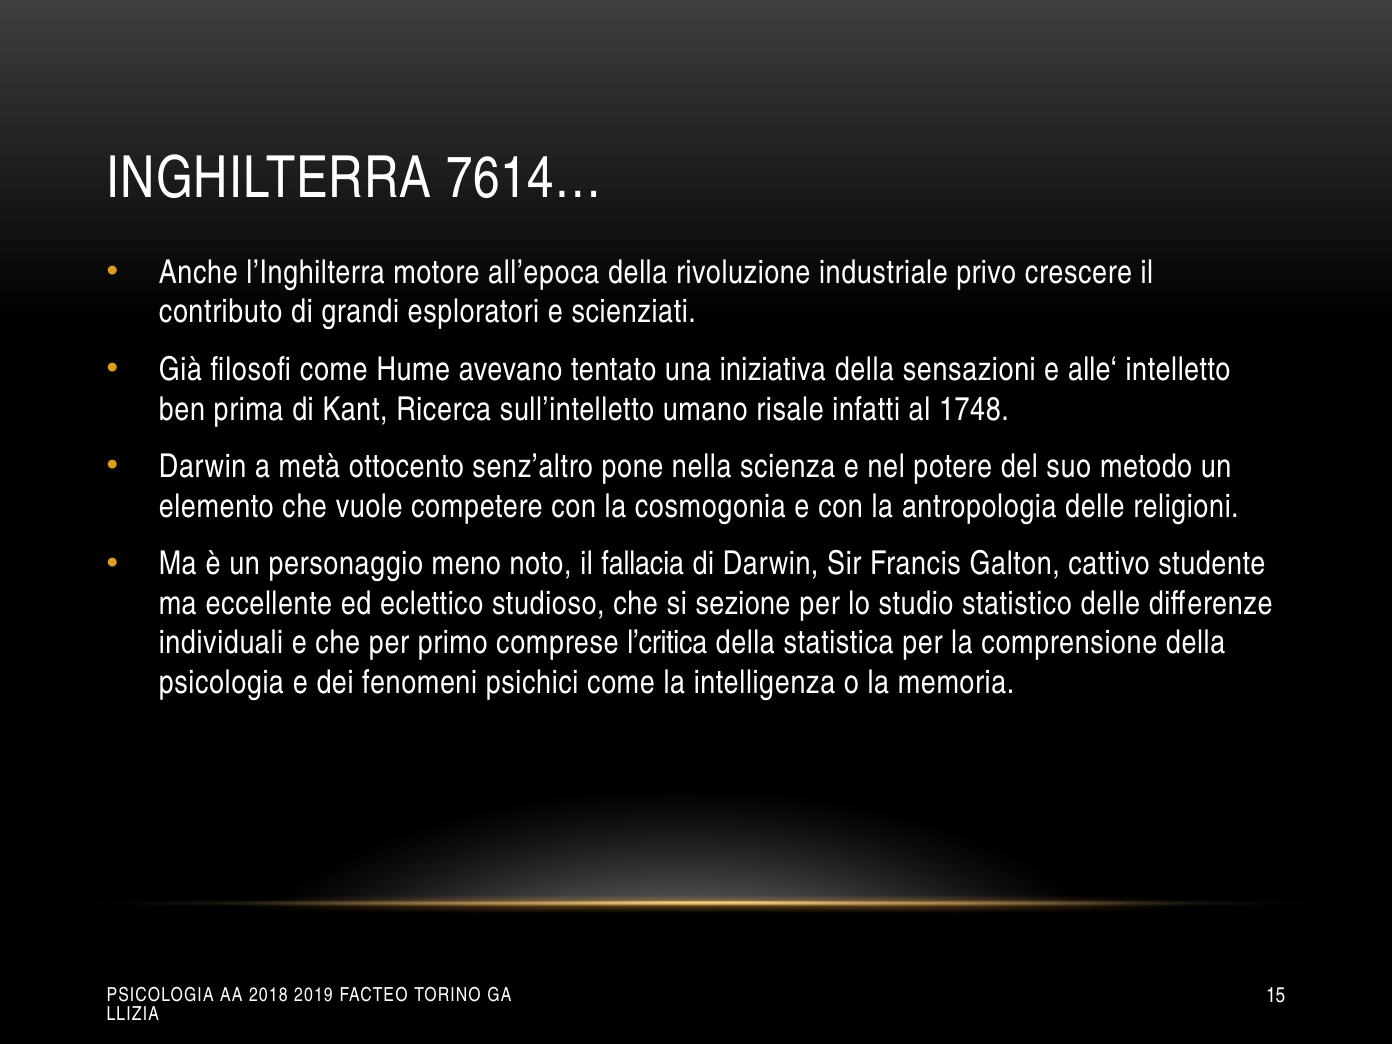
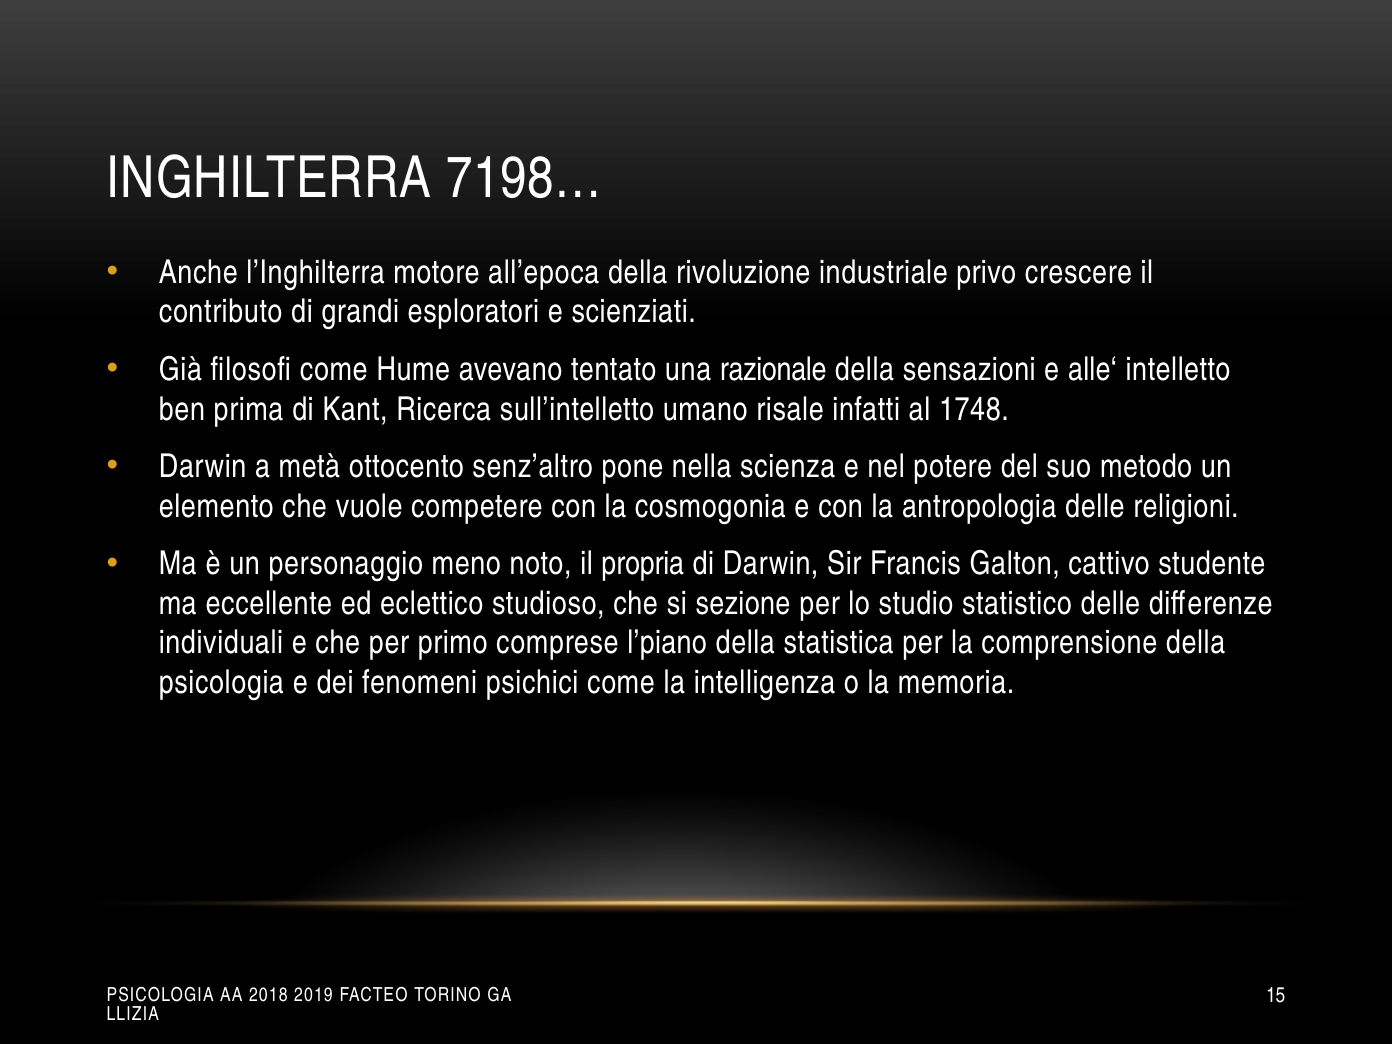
7614…: 7614… -> 7198…
iniziativa: iniziativa -> razionale
fallacia: fallacia -> propria
l’critica: l’critica -> l’piano
